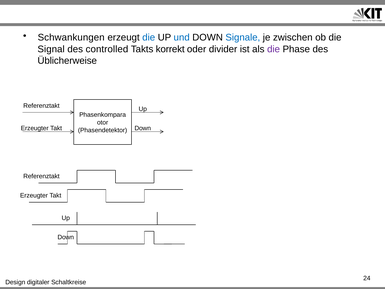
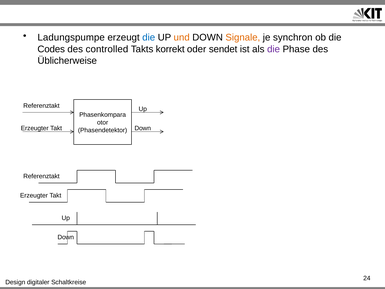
Schwankungen: Schwankungen -> Ladungspumpe
und colour: blue -> orange
Signale colour: blue -> orange
zwischen: zwischen -> synchron
Signal: Signal -> Codes
divider: divider -> sendet
